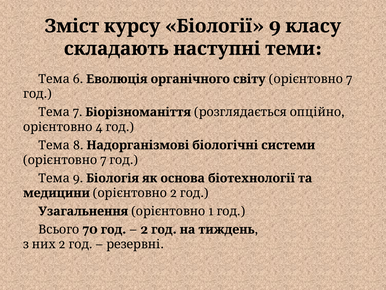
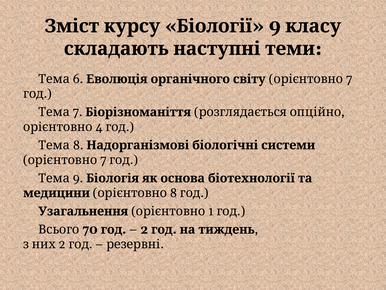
2 at (173, 193): 2 -> 8
